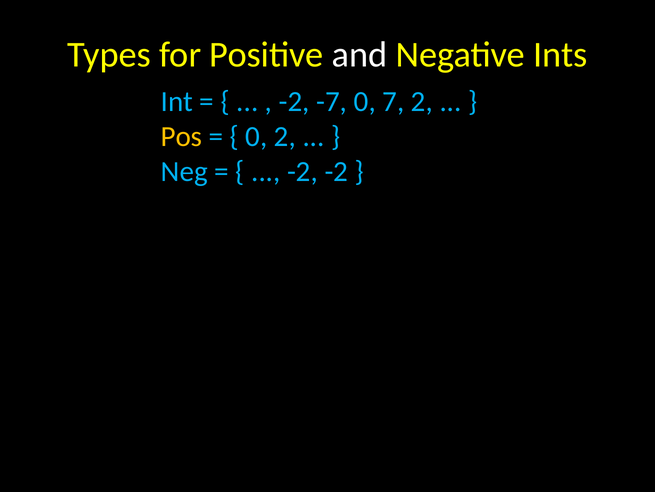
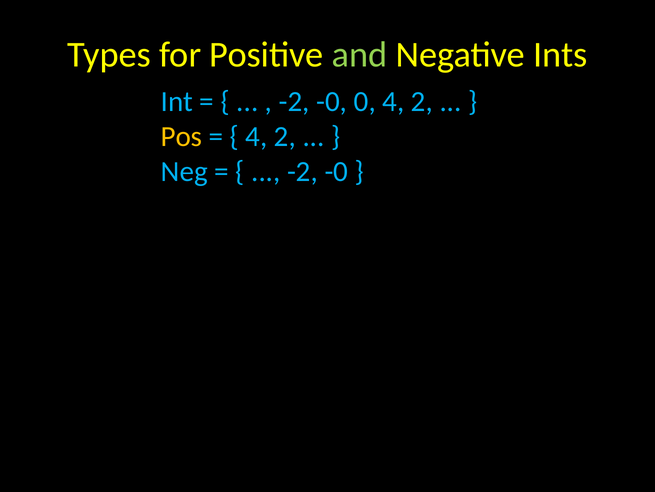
and colour: white -> light green
-7 at (332, 102): -7 -> -0
0 7: 7 -> 4
0 at (256, 137): 0 -> 4
-2 at (336, 171): -2 -> -0
